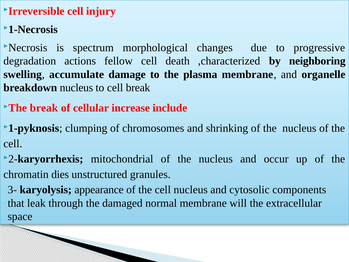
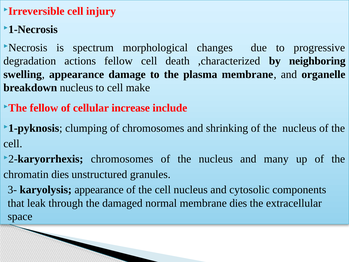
swelling accumulate: accumulate -> appearance
cell break: break -> make
break at (44, 108): break -> fellow
mitochondrial at (122, 159): mitochondrial -> chromosomes
occur: occur -> many
membrane will: will -> dies
